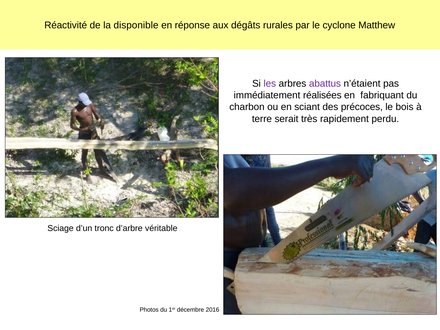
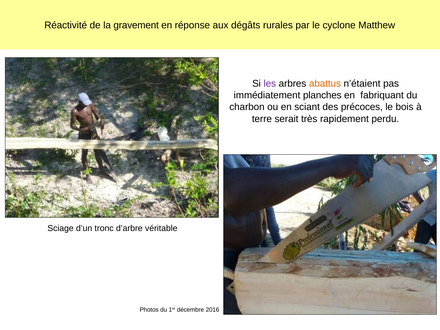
disponible: disponible -> gravement
abattus colour: purple -> orange
réalisées: réalisées -> planches
